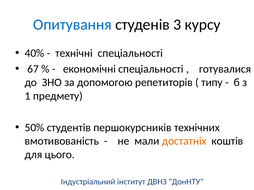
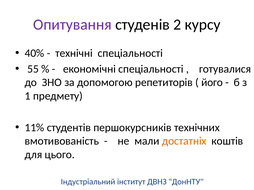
Опитування colour: blue -> purple
3: 3 -> 2
67: 67 -> 55
типу: типу -> його
50%: 50% -> 11%
